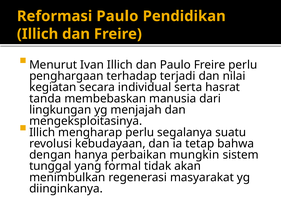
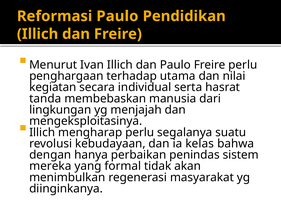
terjadi: terjadi -> utama
tetap: tetap -> kelas
mungkin: mungkin -> penindas
tunggal: tunggal -> mereka
